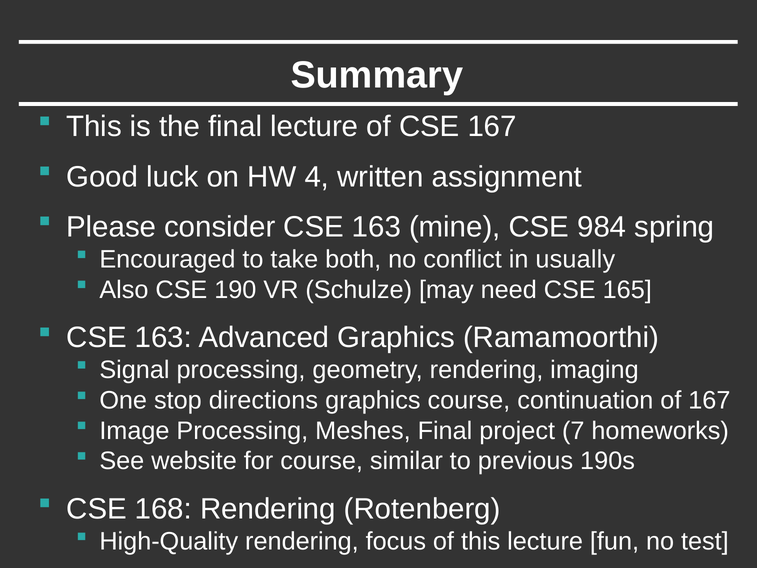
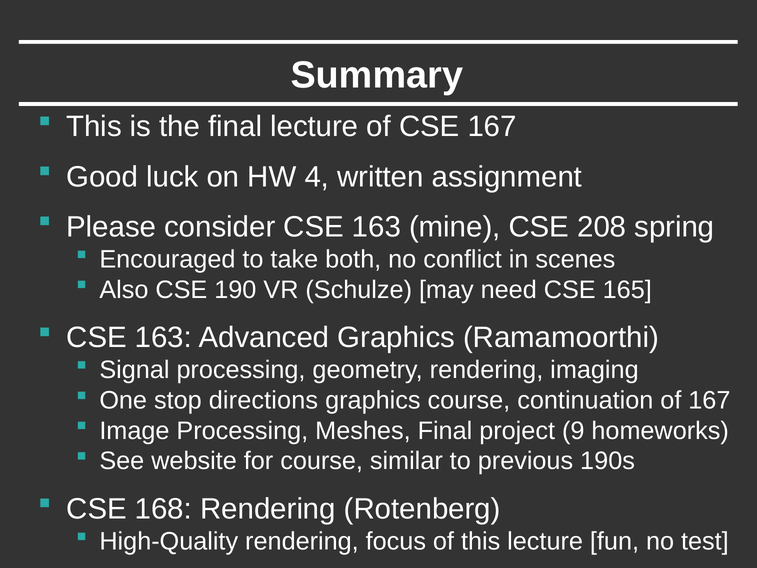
984: 984 -> 208
usually: usually -> scenes
7: 7 -> 9
